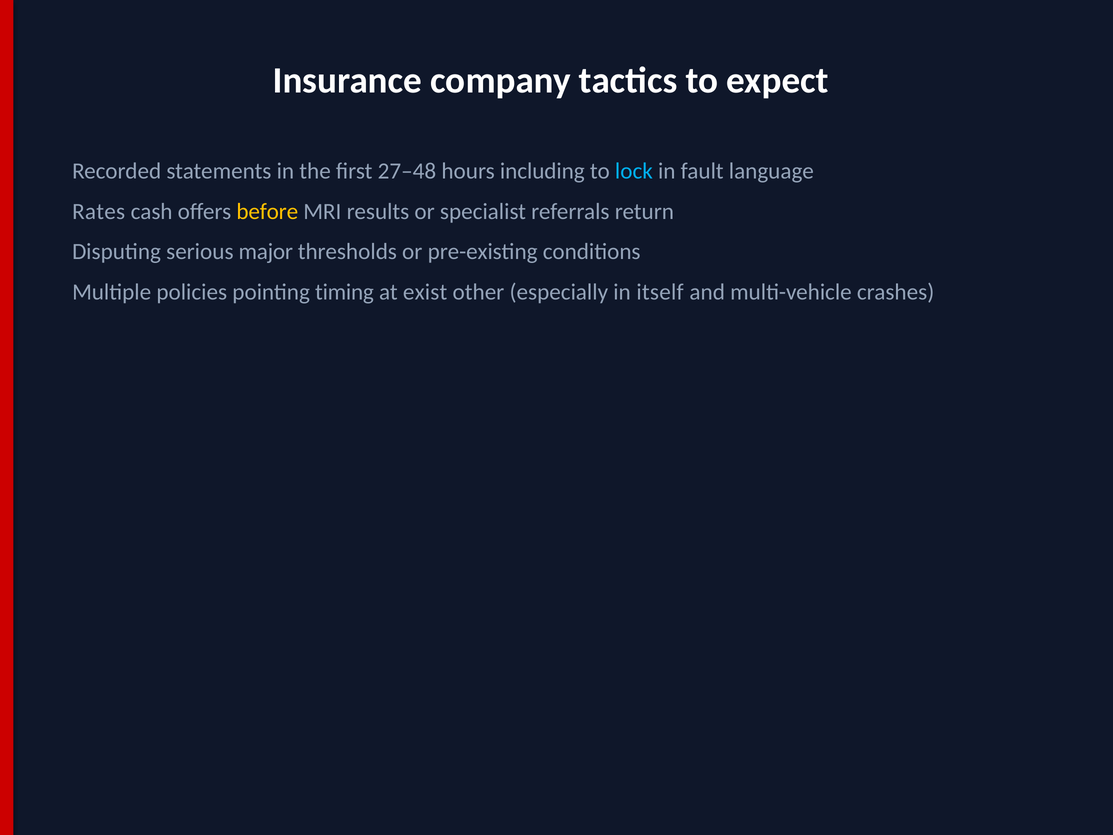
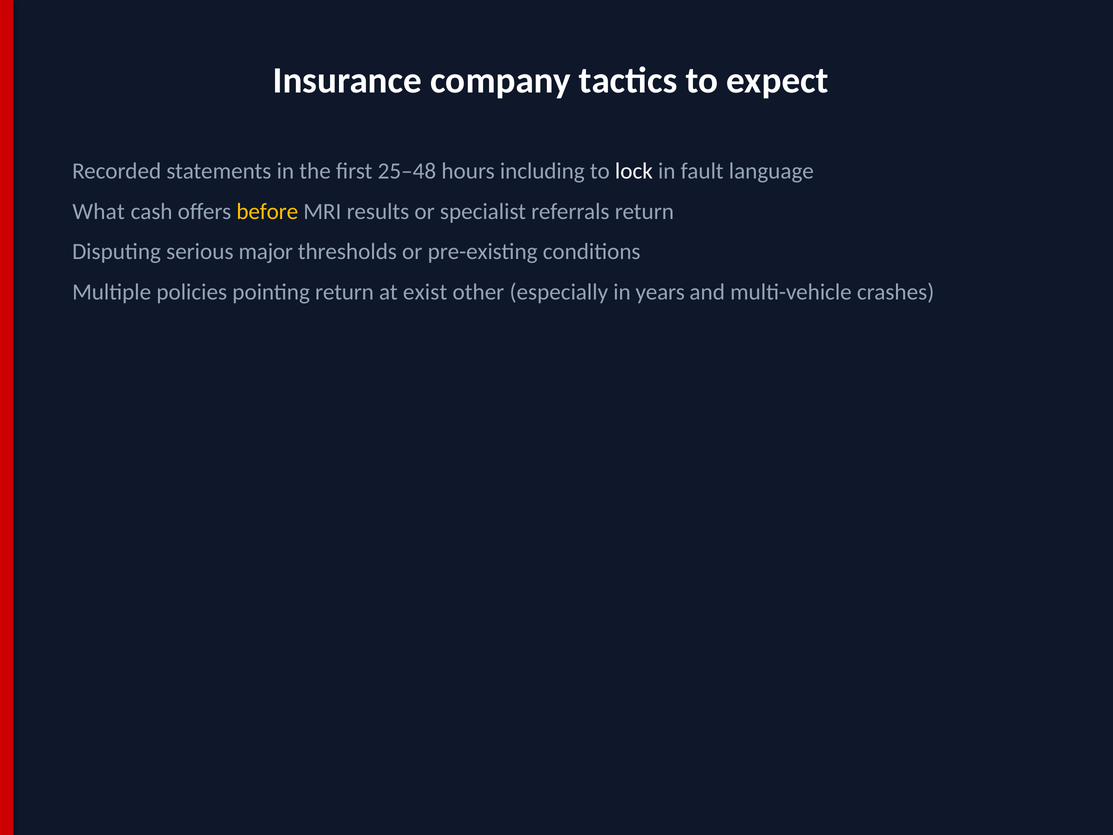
27–48: 27–48 -> 25–48
lock colour: light blue -> white
Rates: Rates -> What
pointing timing: timing -> return
itself: itself -> years
